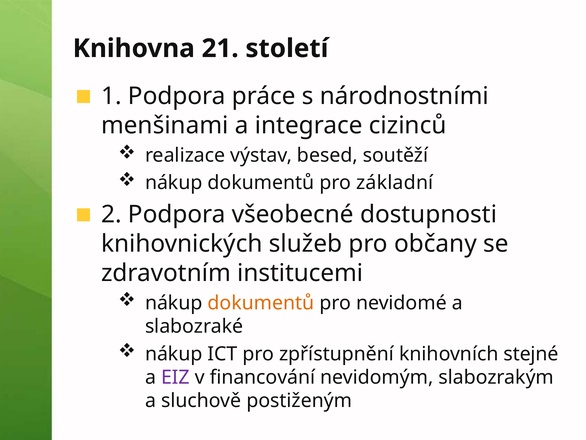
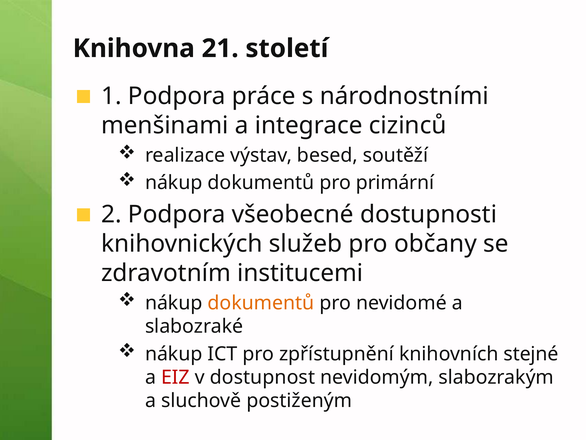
základní: základní -> primární
EIZ colour: purple -> red
financování: financování -> dostupnost
